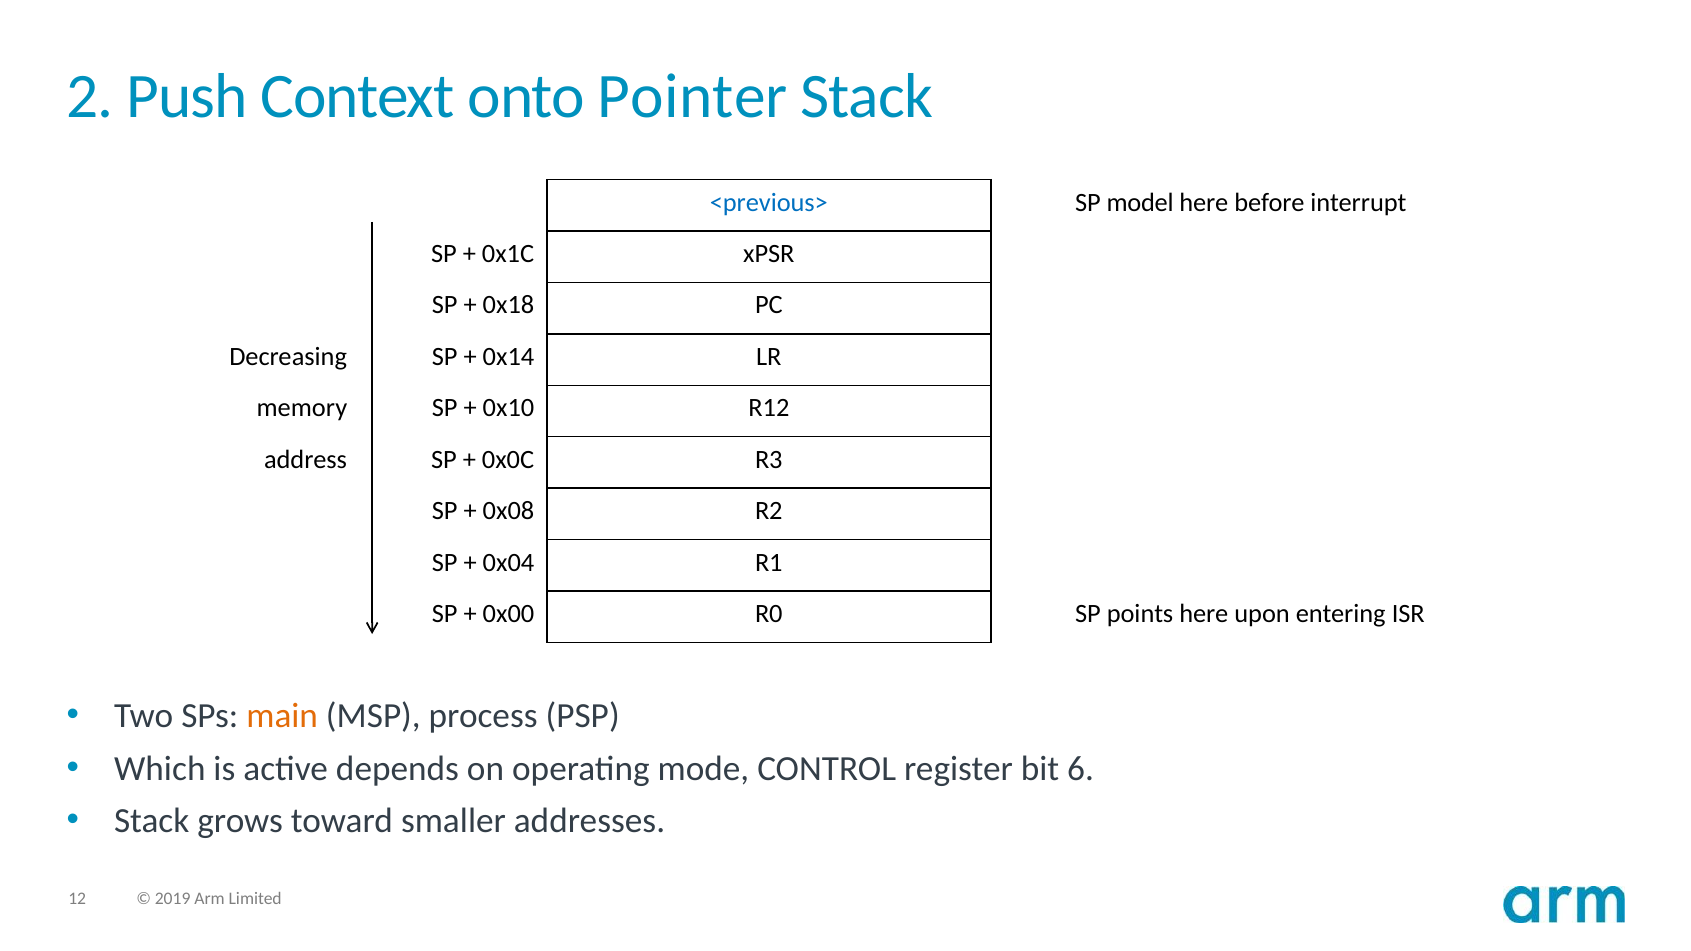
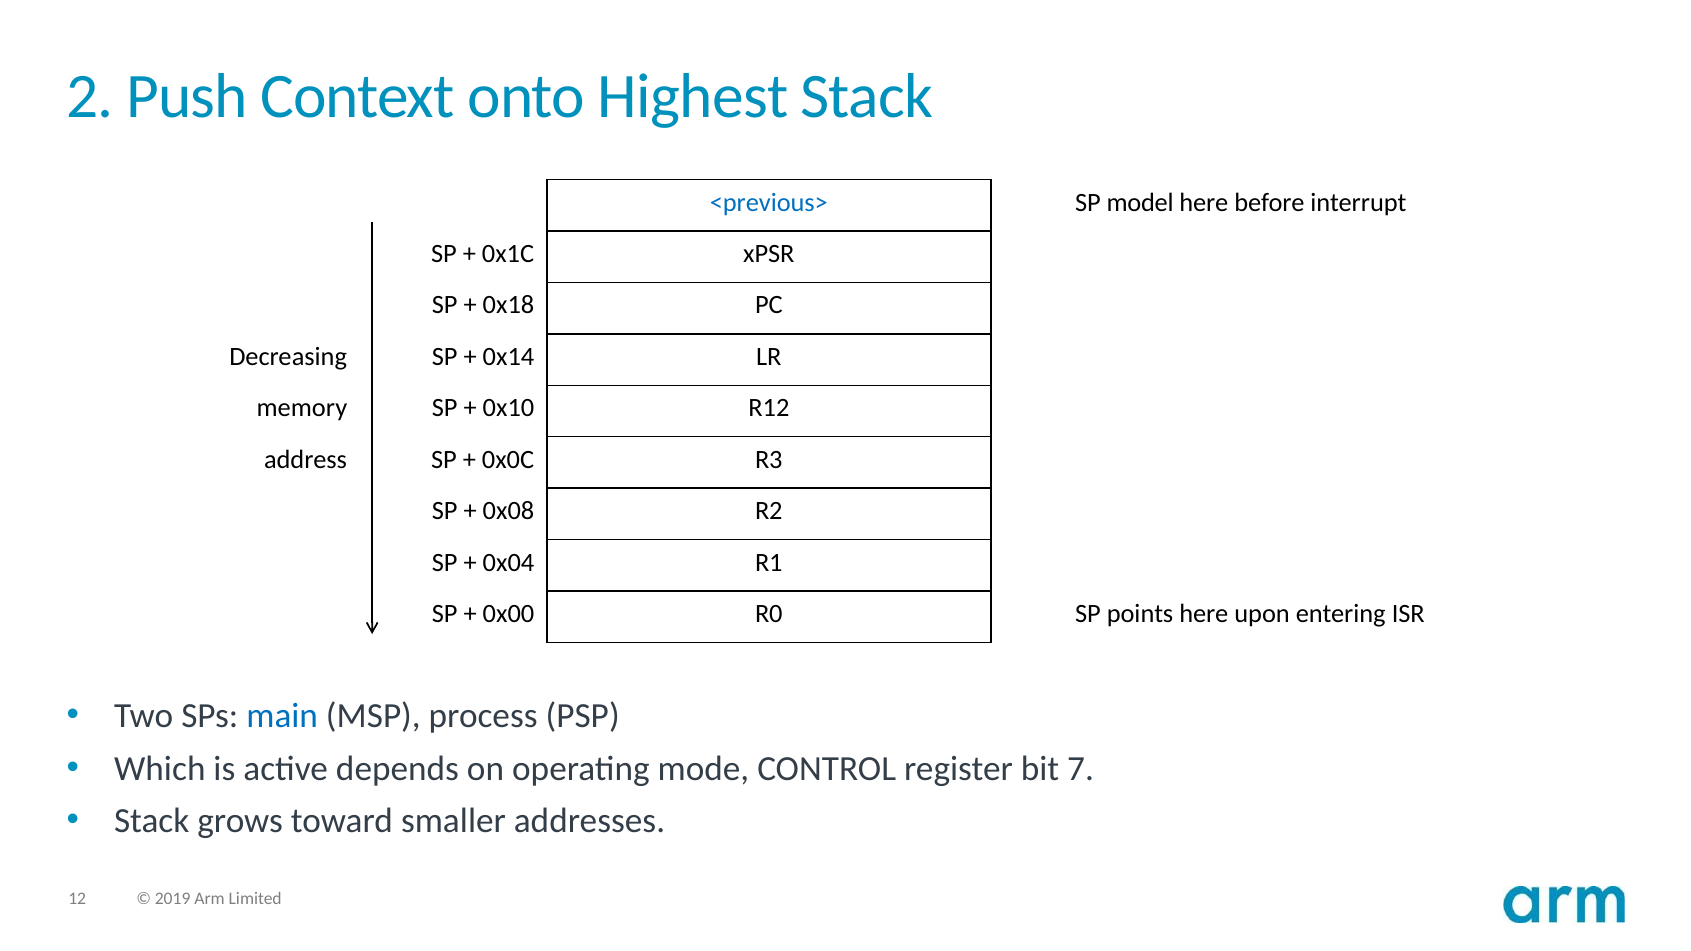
Pointer: Pointer -> Highest
main colour: orange -> blue
6: 6 -> 7
